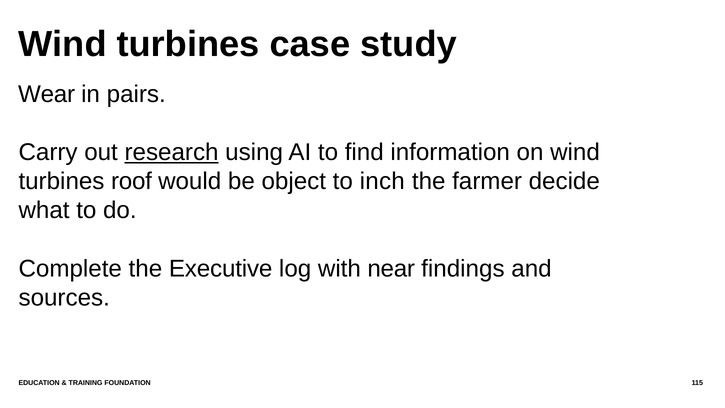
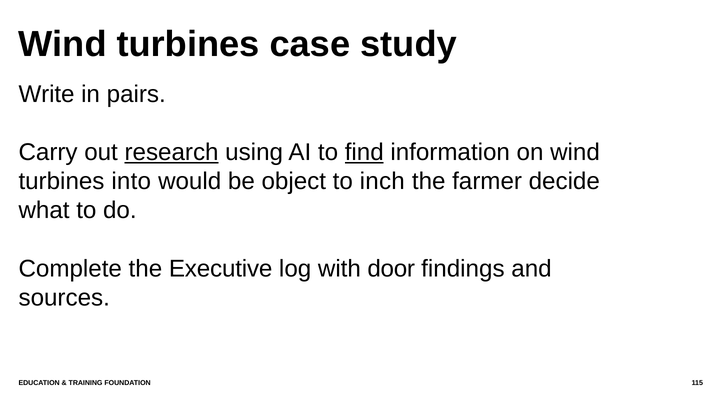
Wear: Wear -> Write
find underline: none -> present
roof: roof -> into
near: near -> door
